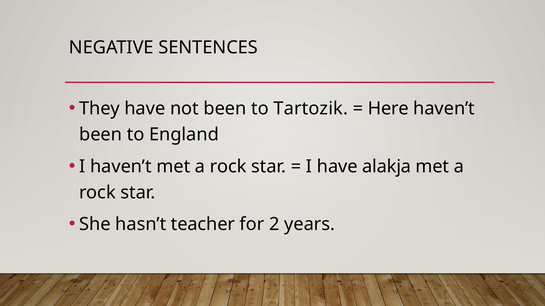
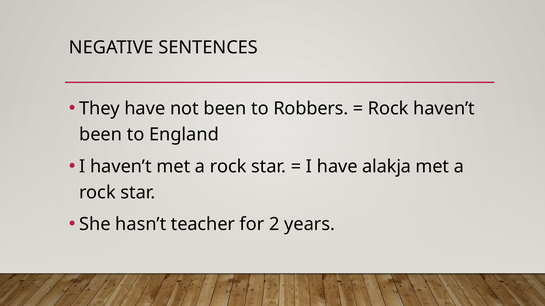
Tartozik: Tartozik -> Robbers
Here at (388, 109): Here -> Rock
